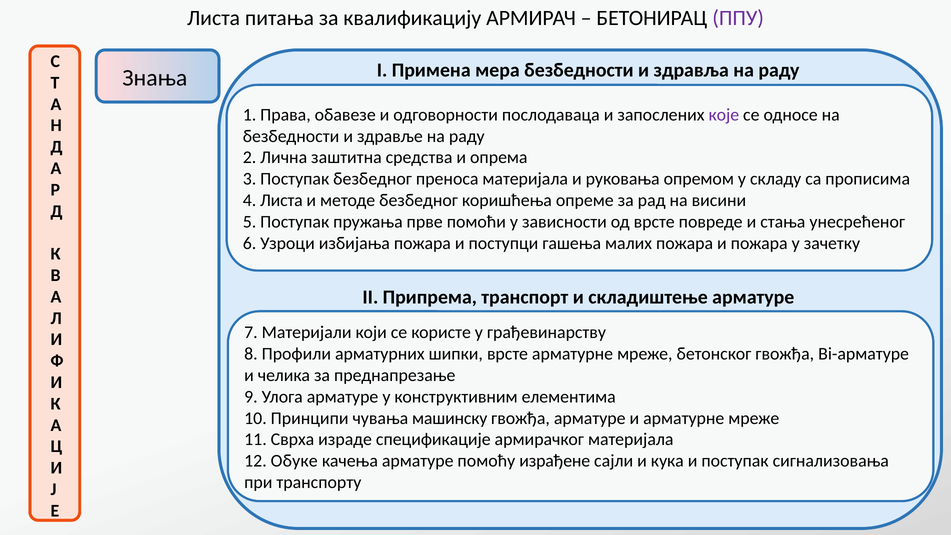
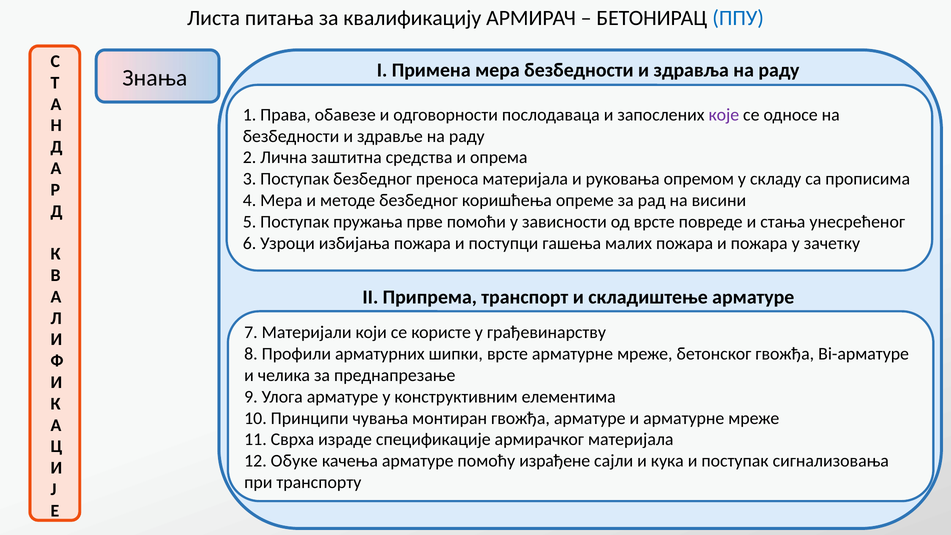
ППУ colour: purple -> blue
4 Листа: Листа -> Мера
машинску: машинску -> монтиран
